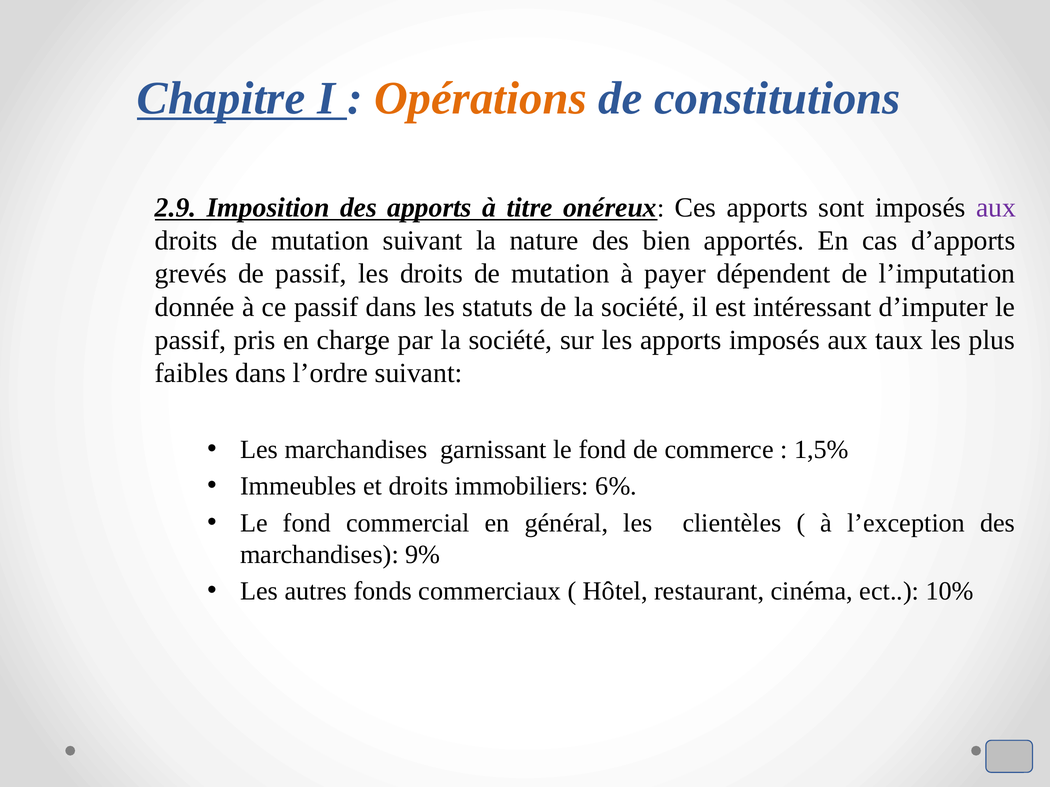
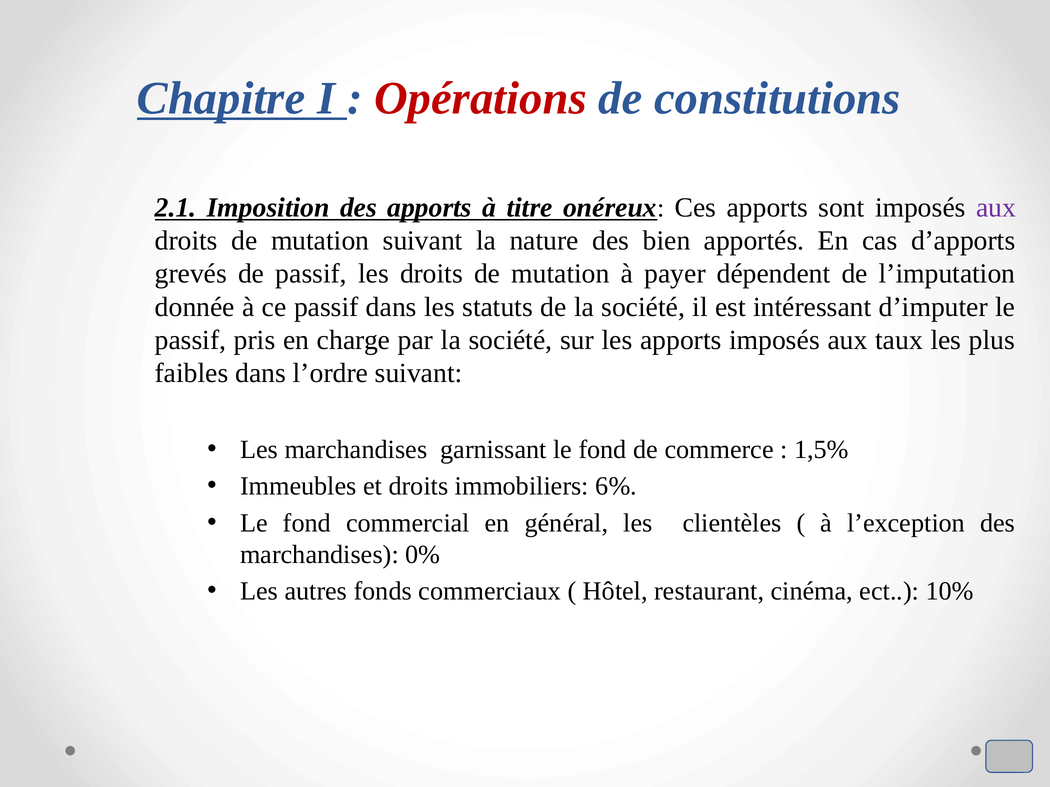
Opérations colour: orange -> red
2.9: 2.9 -> 2.1
9%: 9% -> 0%
